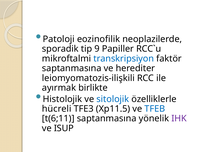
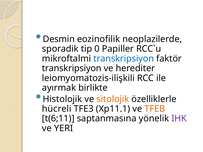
Patoloji: Patoloji -> Desmin
9: 9 -> 0
saptanmasına at (72, 68): saptanmasına -> transkripsiyon
sitolojik colour: blue -> orange
Xp11.5: Xp11.5 -> Xp11.1
TFEB colour: blue -> orange
ISUP: ISUP -> YERI
